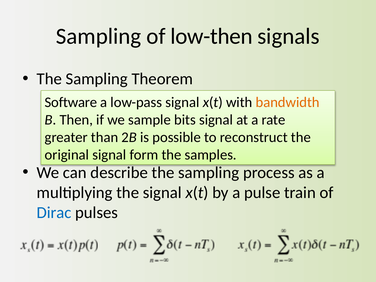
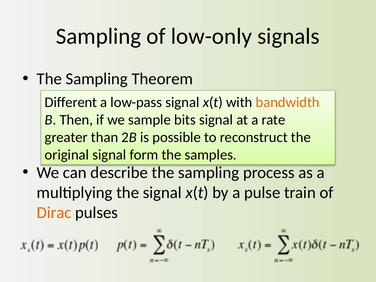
low-then: low-then -> low-only
Software: Software -> Different
Dirac colour: blue -> orange
